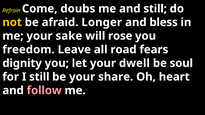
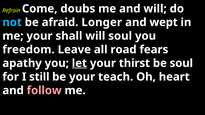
and still: still -> will
not colour: yellow -> light blue
bless: bless -> wept
sake: sake -> shall
will rose: rose -> soul
dignity: dignity -> apathy
let underline: none -> present
dwell: dwell -> thirst
share: share -> teach
